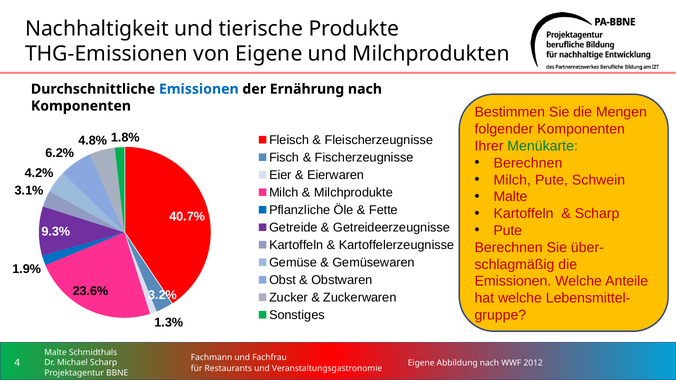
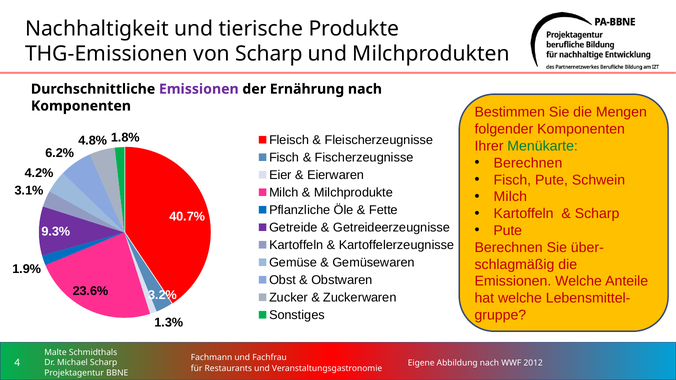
von Eigene: Eigene -> Scharp
Emissionen at (199, 89) colour: blue -> purple
Milch at (512, 180): Milch -> Fisch
Malte at (510, 197): Malte -> Milch
